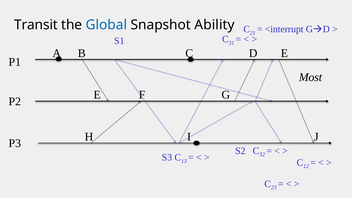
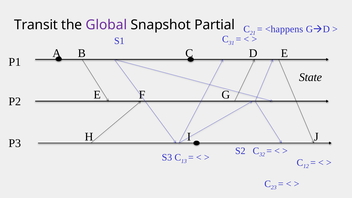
Global colour: blue -> purple
Ability: Ability -> Partial
<interrupt: <interrupt -> <happens
Most: Most -> State
